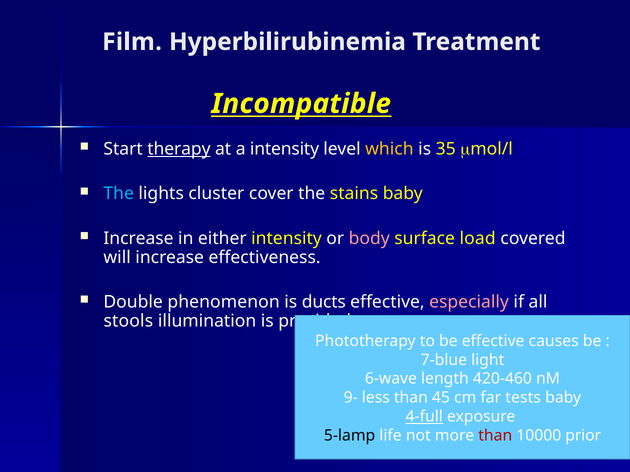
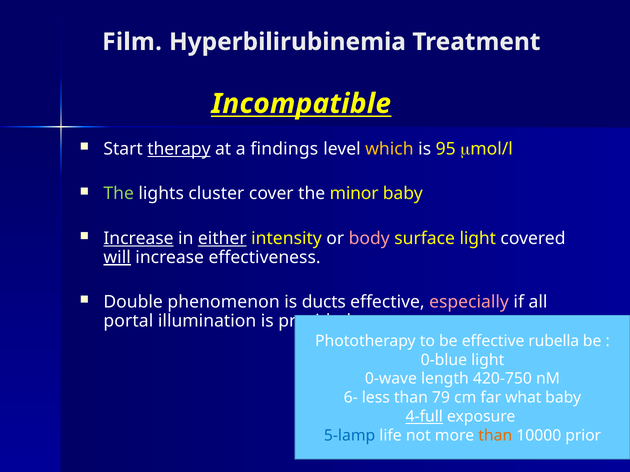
a intensity: intensity -> findings
35: 35 -> 95
The at (119, 194) colour: light blue -> light green
stains: stains -> minor
Increase at (139, 239) underline: none -> present
either underline: none -> present
surface load: load -> light
will underline: none -> present
stools: stools -> portal
causes: causes -> rubella
7-blue: 7-blue -> 0-blue
6-wave: 6-wave -> 0-wave
420-460: 420-460 -> 420-750
9-: 9- -> 6-
45: 45 -> 79
tests: tests -> what
5-lamp colour: black -> blue
than at (495, 436) colour: red -> orange
